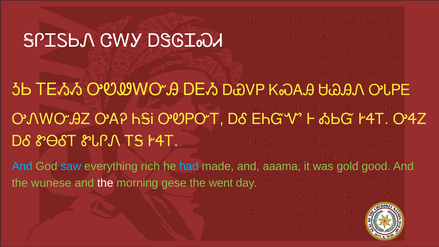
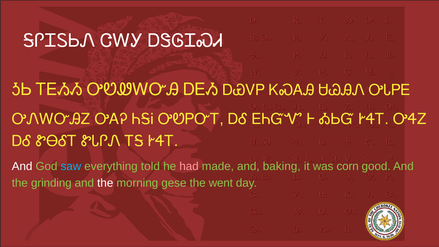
And at (22, 166) colour: light blue -> white
rich: rich -> told
had colour: light blue -> pink
aaama: aaama -> baking
gold: gold -> corn
wunese: wunese -> grinding
